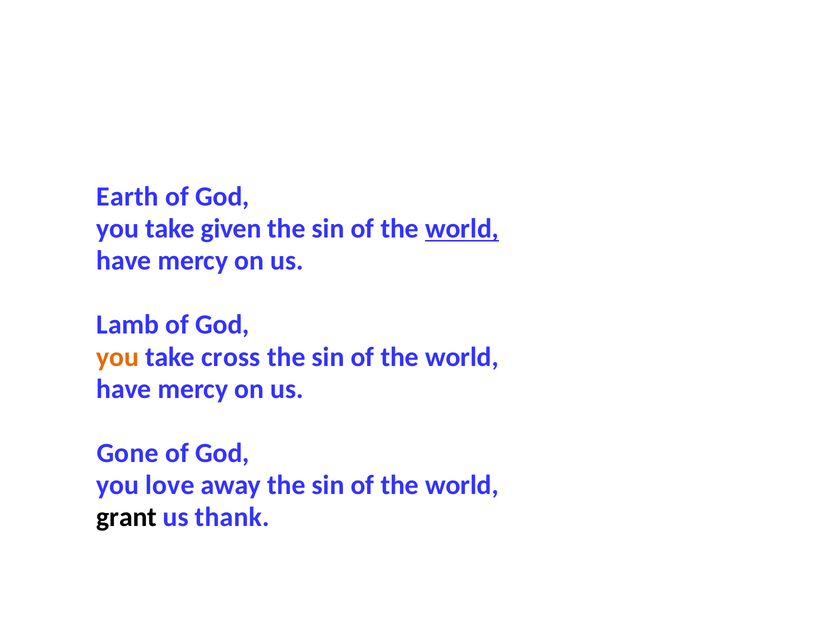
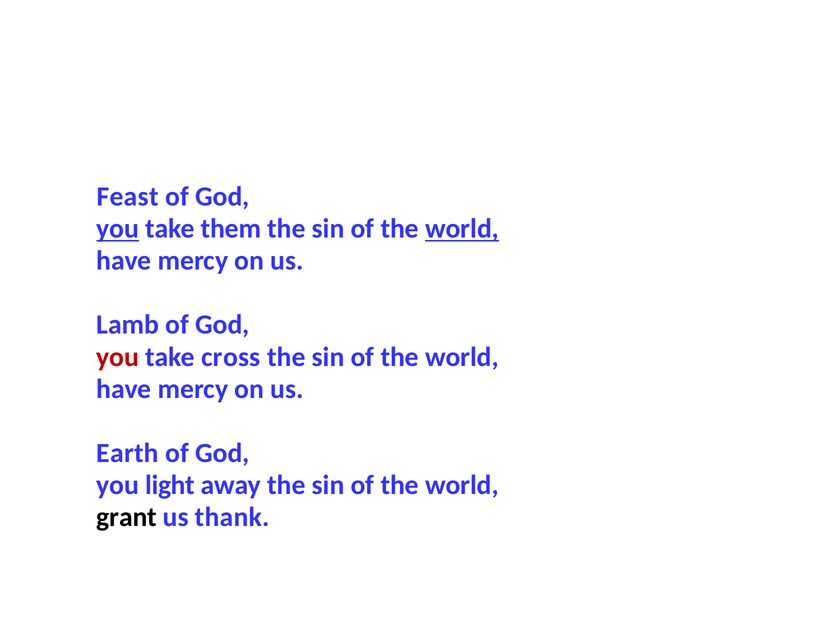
Earth: Earth -> Feast
you at (118, 229) underline: none -> present
given: given -> them
you at (118, 357) colour: orange -> red
Gone: Gone -> Earth
love: love -> light
